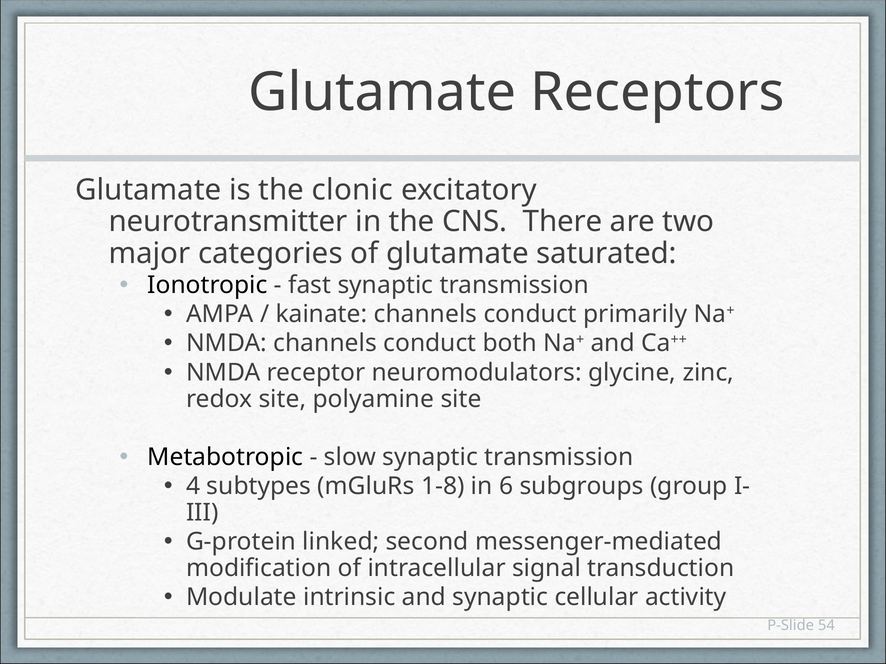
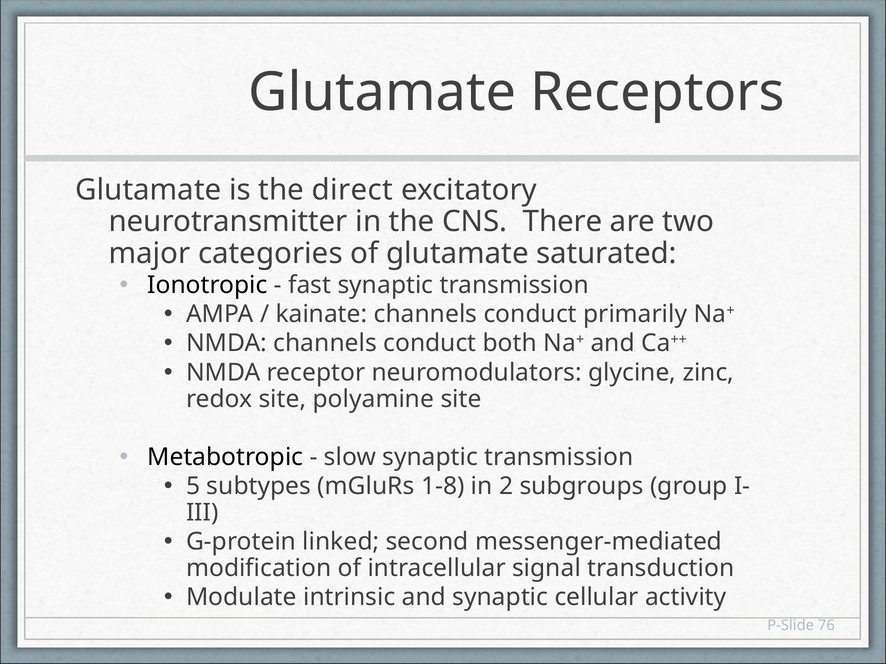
clonic: clonic -> direct
4: 4 -> 5
6: 6 -> 2
54: 54 -> 76
